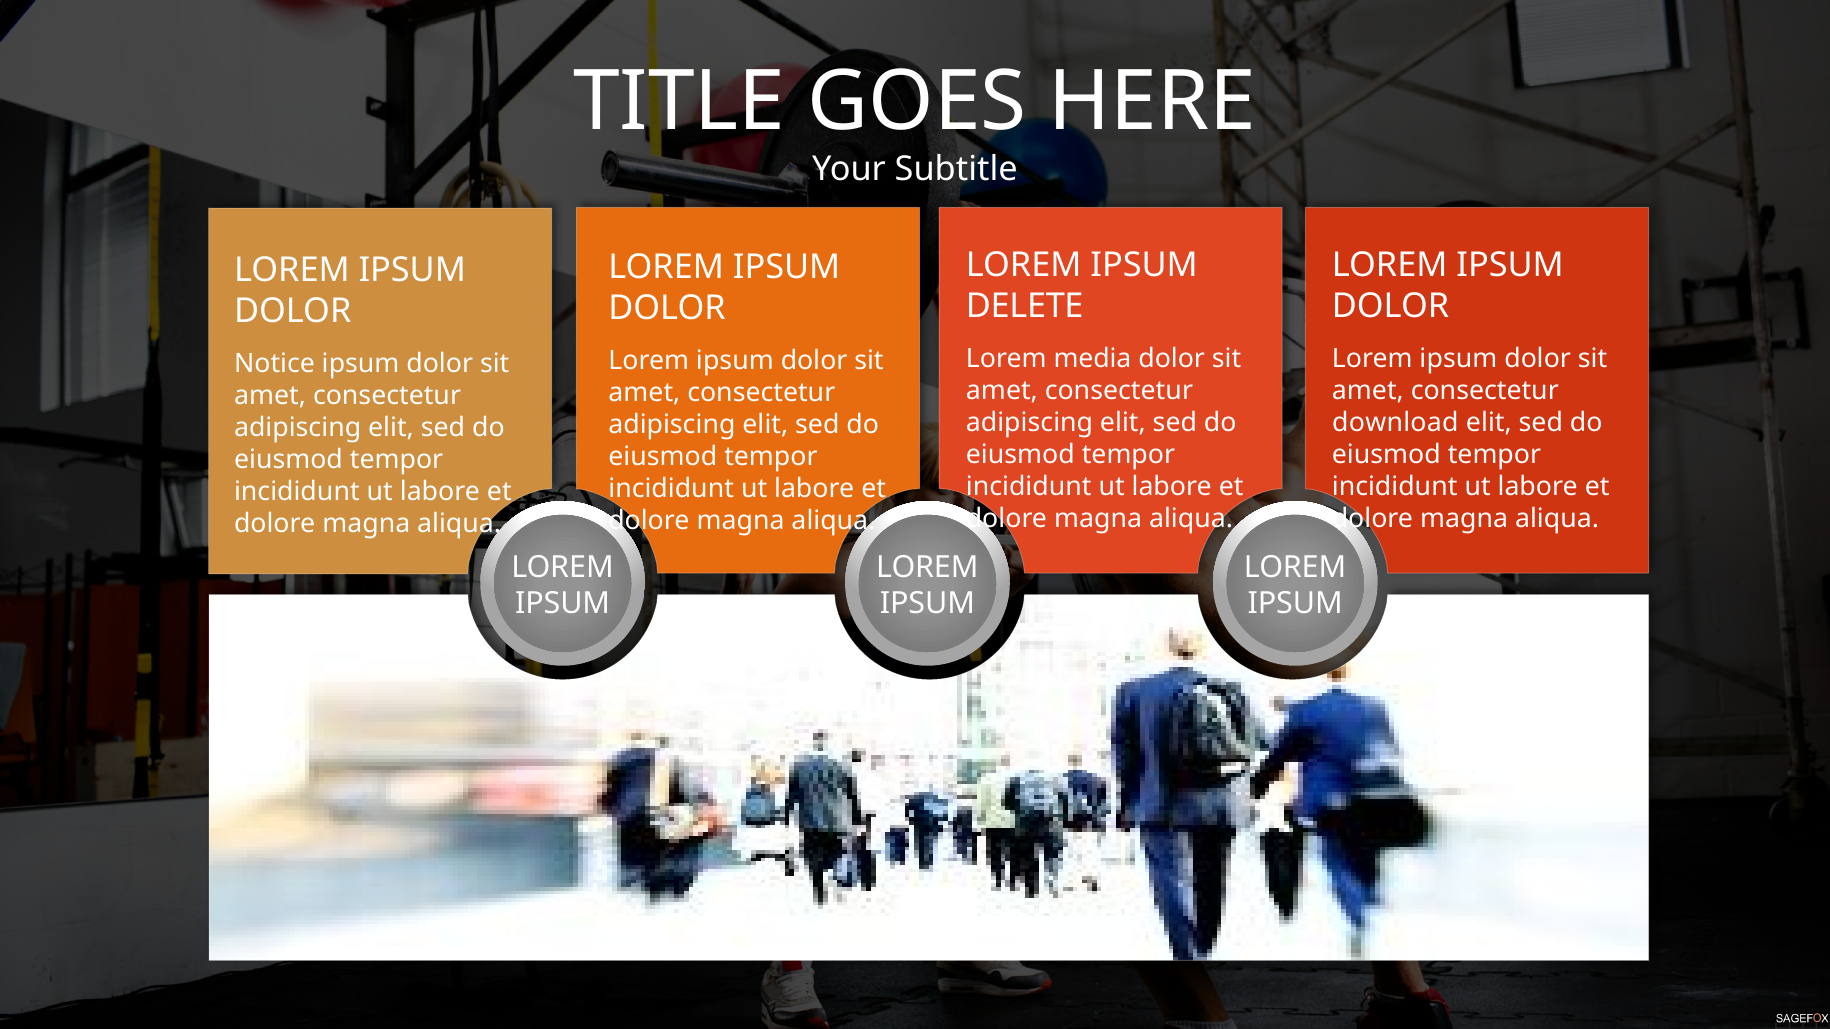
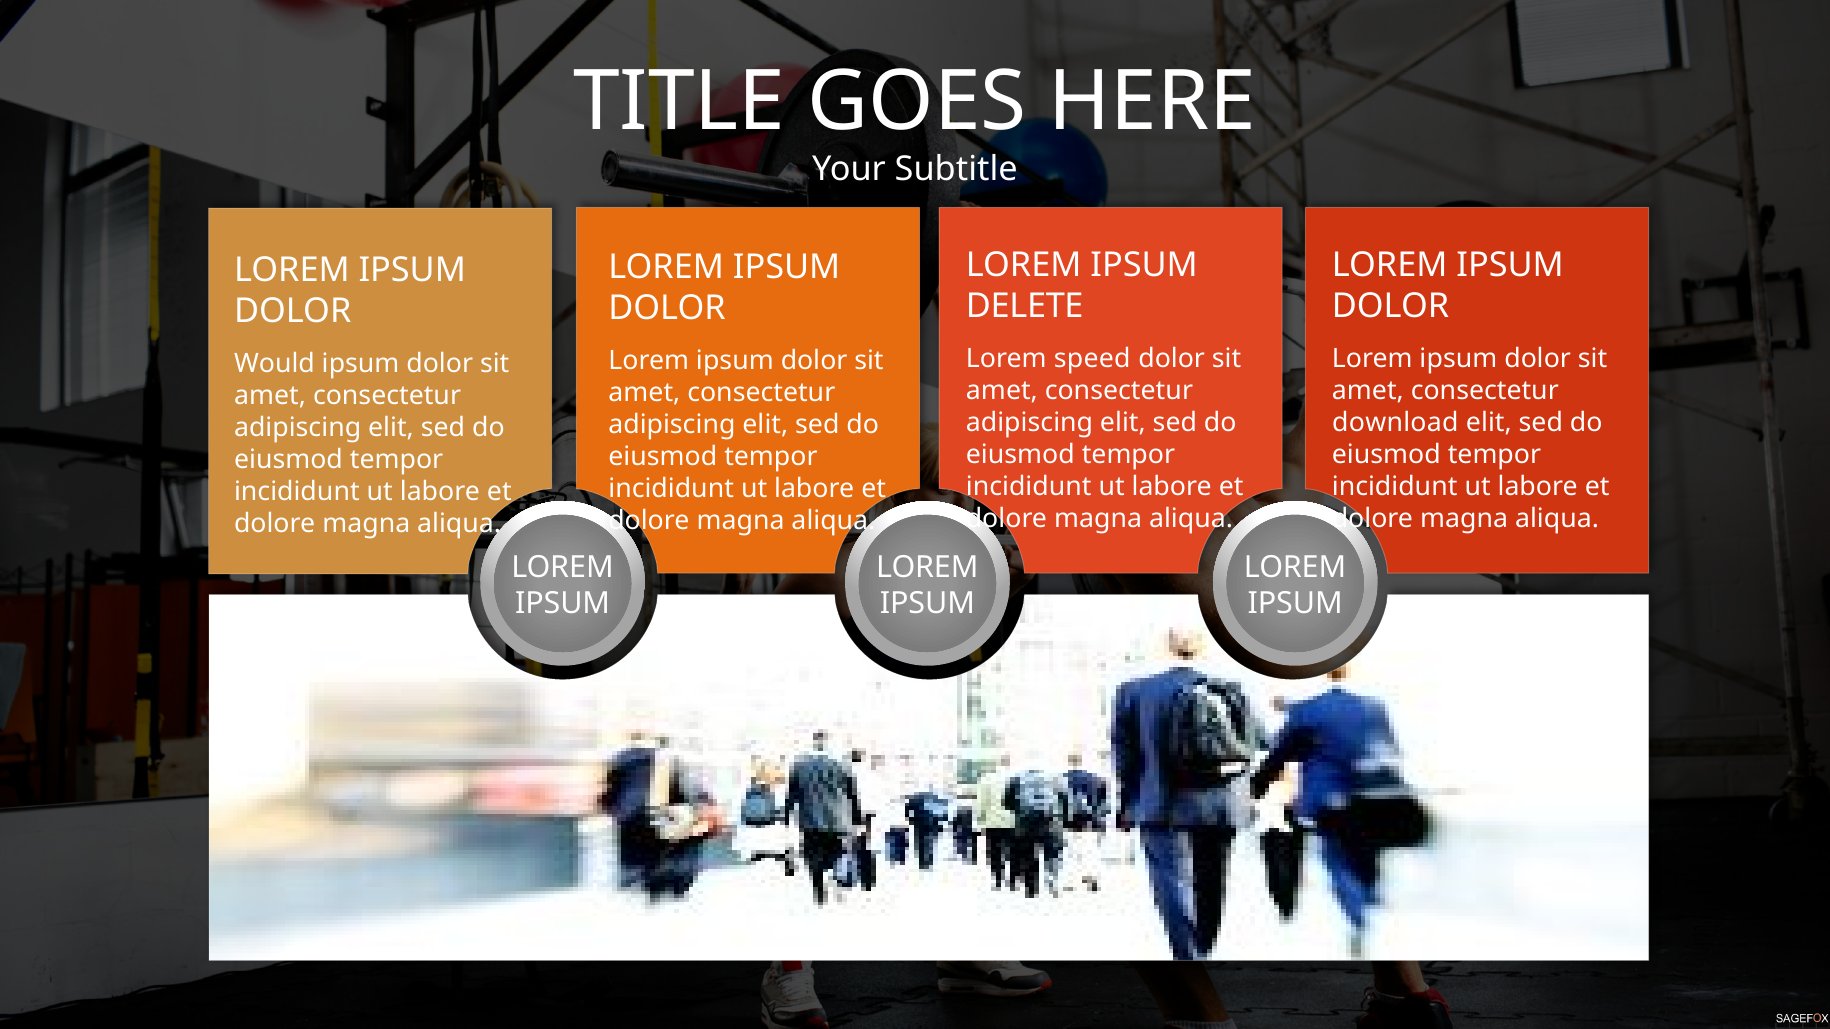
media: media -> speed
Notice: Notice -> Would
